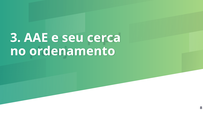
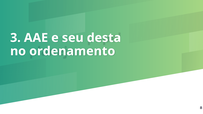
cerca: cerca -> desta
